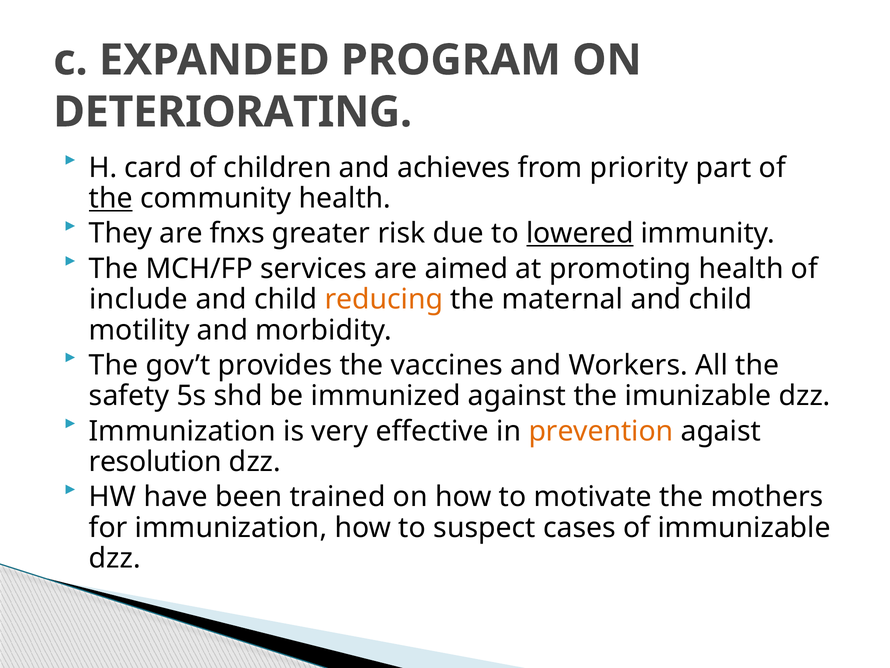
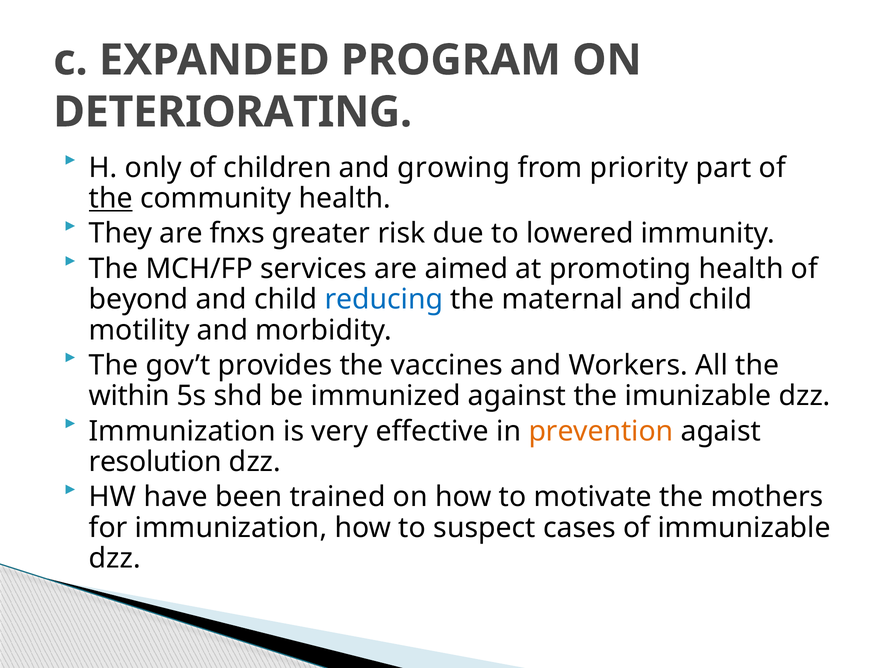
card: card -> only
achieves: achieves -> growing
lowered underline: present -> none
include: include -> beyond
reducing colour: orange -> blue
safety: safety -> within
